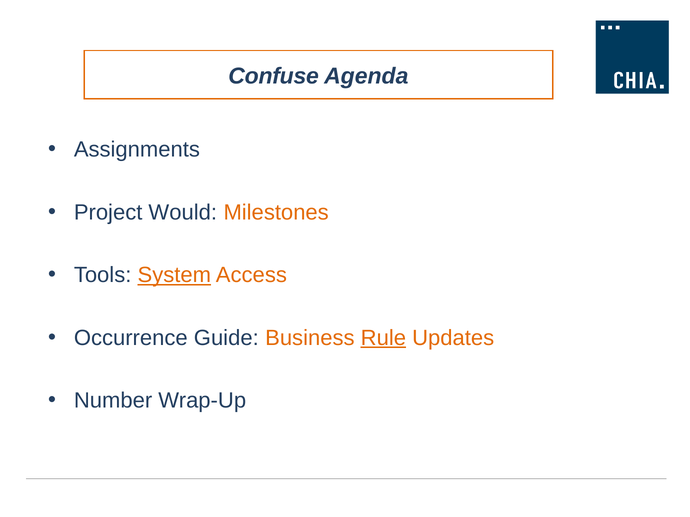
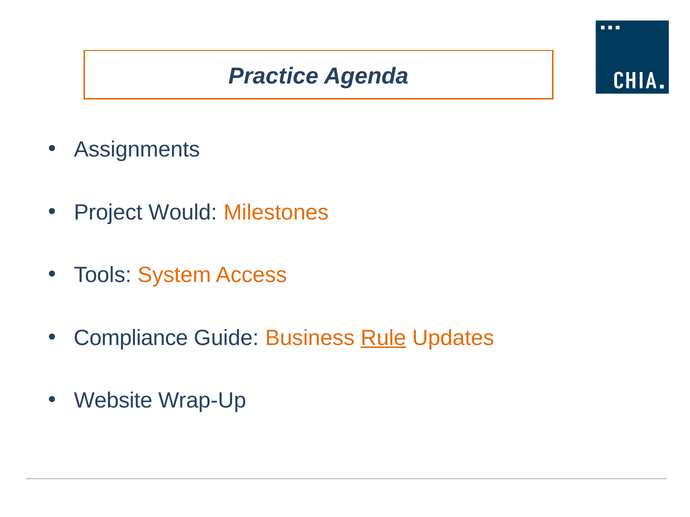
Confuse: Confuse -> Practice
System underline: present -> none
Occurrence: Occurrence -> Compliance
Number: Number -> Website
